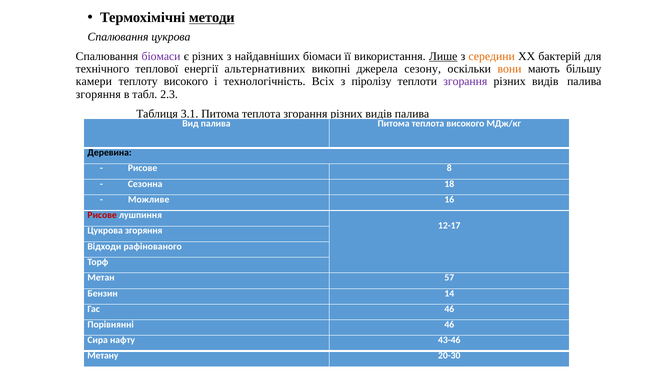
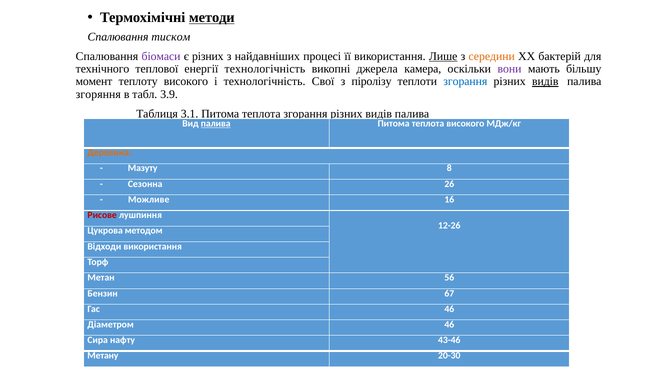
Спалювання цукрова: цукрова -> тиском
найдавніших біомаси: біомаси -> процесі
енергії альтернативних: альтернативних -> технологічність
сезону: сезону -> камера
вони colour: orange -> purple
камери: камери -> момент
Всіх: Всіх -> Свої
згорання at (465, 81) colour: purple -> blue
видів at (545, 81) underline: none -> present
2.3: 2.3 -> 3.9
палива at (216, 123) underline: none -> present
Деревина colour: black -> orange
Рисове at (143, 168): Рисове -> Мазуту
18: 18 -> 26
12-17: 12-17 -> 12-26
Цукрова згоряння: згоряння -> методом
Відходи рафінованого: рафінованого -> використання
57: 57 -> 56
14: 14 -> 67
Порівнянні: Порівнянні -> Діаметром
